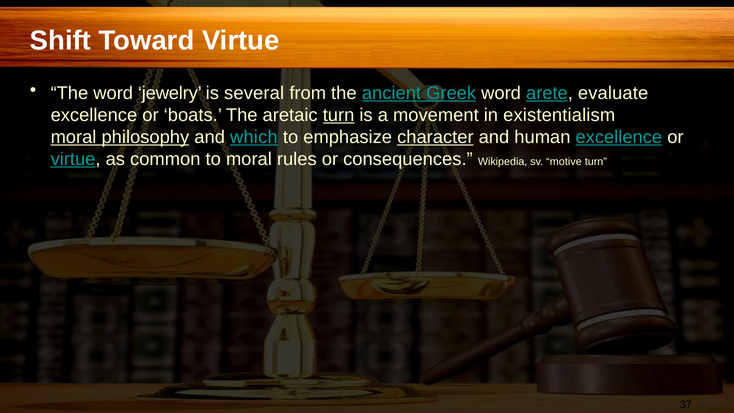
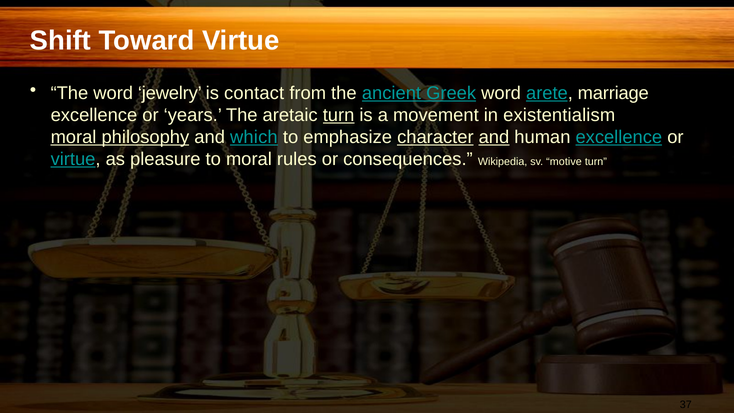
several: several -> contact
evaluate: evaluate -> marriage
boats: boats -> years
and at (494, 137) underline: none -> present
common: common -> pleasure
